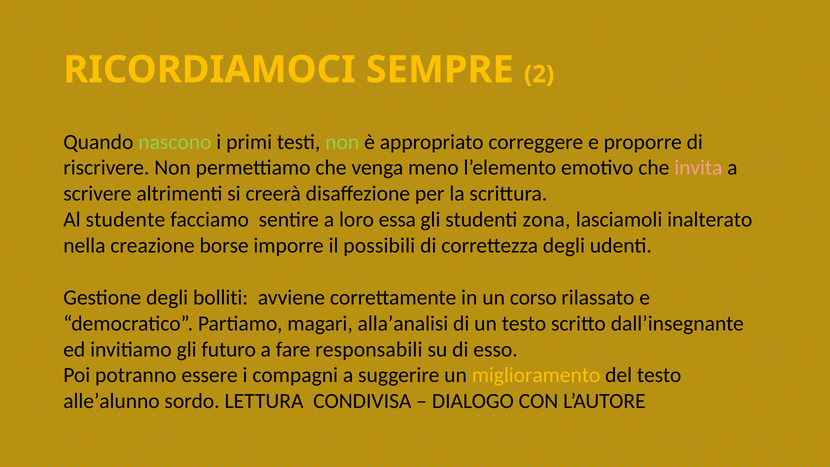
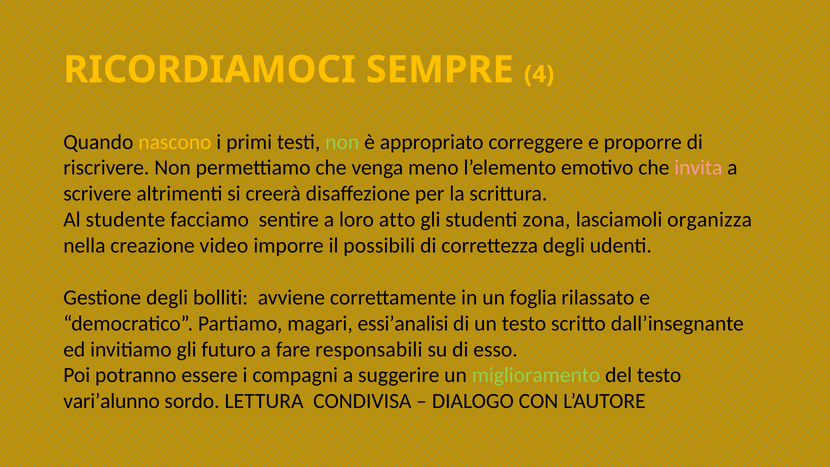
2: 2 -> 4
nascono colour: light green -> yellow
essa: essa -> atto
inalterato: inalterato -> organizza
borse: borse -> video
corso: corso -> foglia
alla’analisi: alla’analisi -> essi’analisi
miglioramento colour: yellow -> light green
alle’alunno: alle’alunno -> vari’alunno
